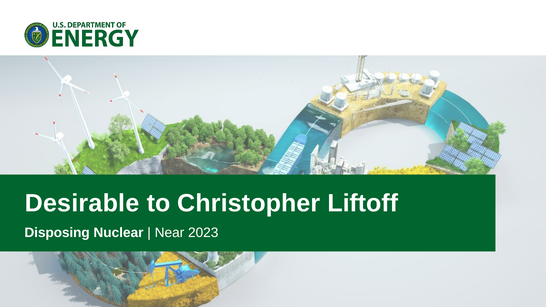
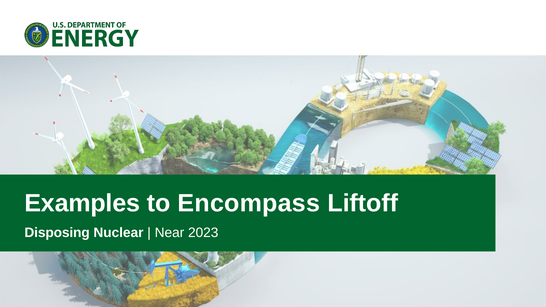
Desirable: Desirable -> Examples
Christopher: Christopher -> Encompass
